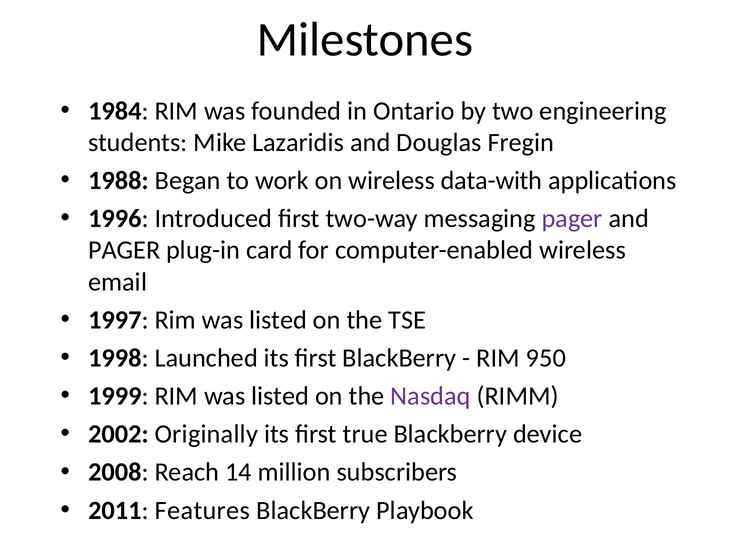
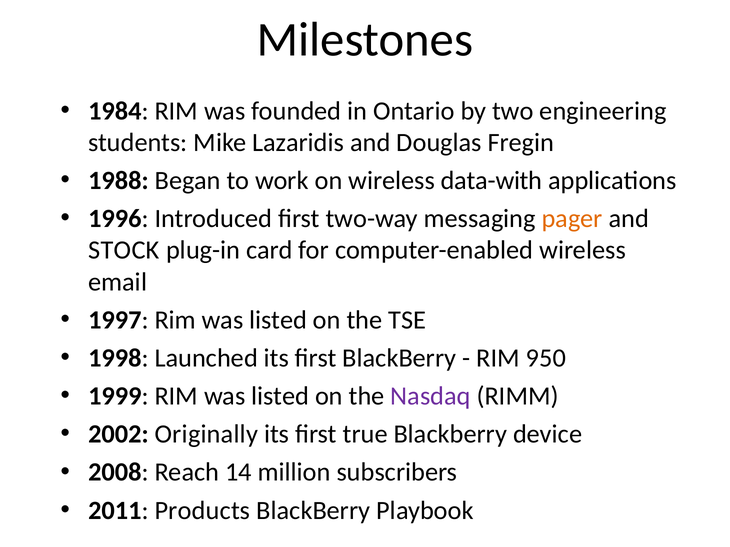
pager at (572, 219) colour: purple -> orange
PAGER at (124, 251): PAGER -> STOCK
Features: Features -> Products
